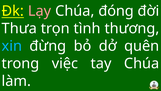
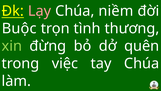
đóng: đóng -> niềm
Thưa: Thưa -> Buộc
xin colour: light blue -> light green
